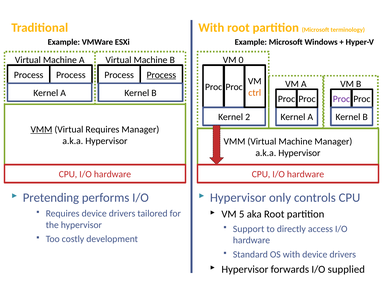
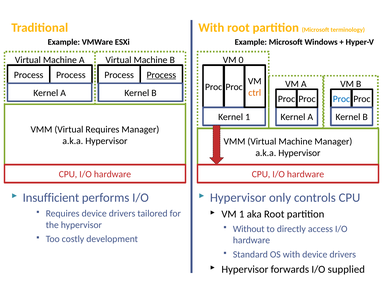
Proc at (341, 99) colour: purple -> blue
Kernel 2: 2 -> 1
VMM at (41, 130) underline: present -> none
Pretending: Pretending -> Insufficient
VM 5: 5 -> 1
Support: Support -> Without
